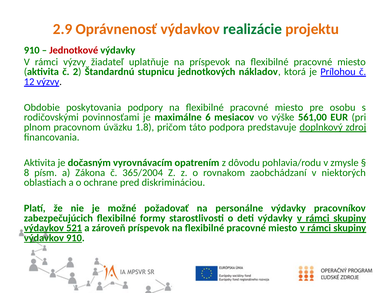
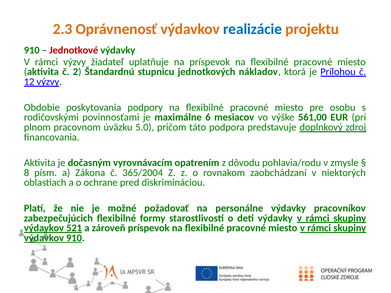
2.9: 2.9 -> 2.3
realizácie colour: green -> blue
1.8: 1.8 -> 5.0
